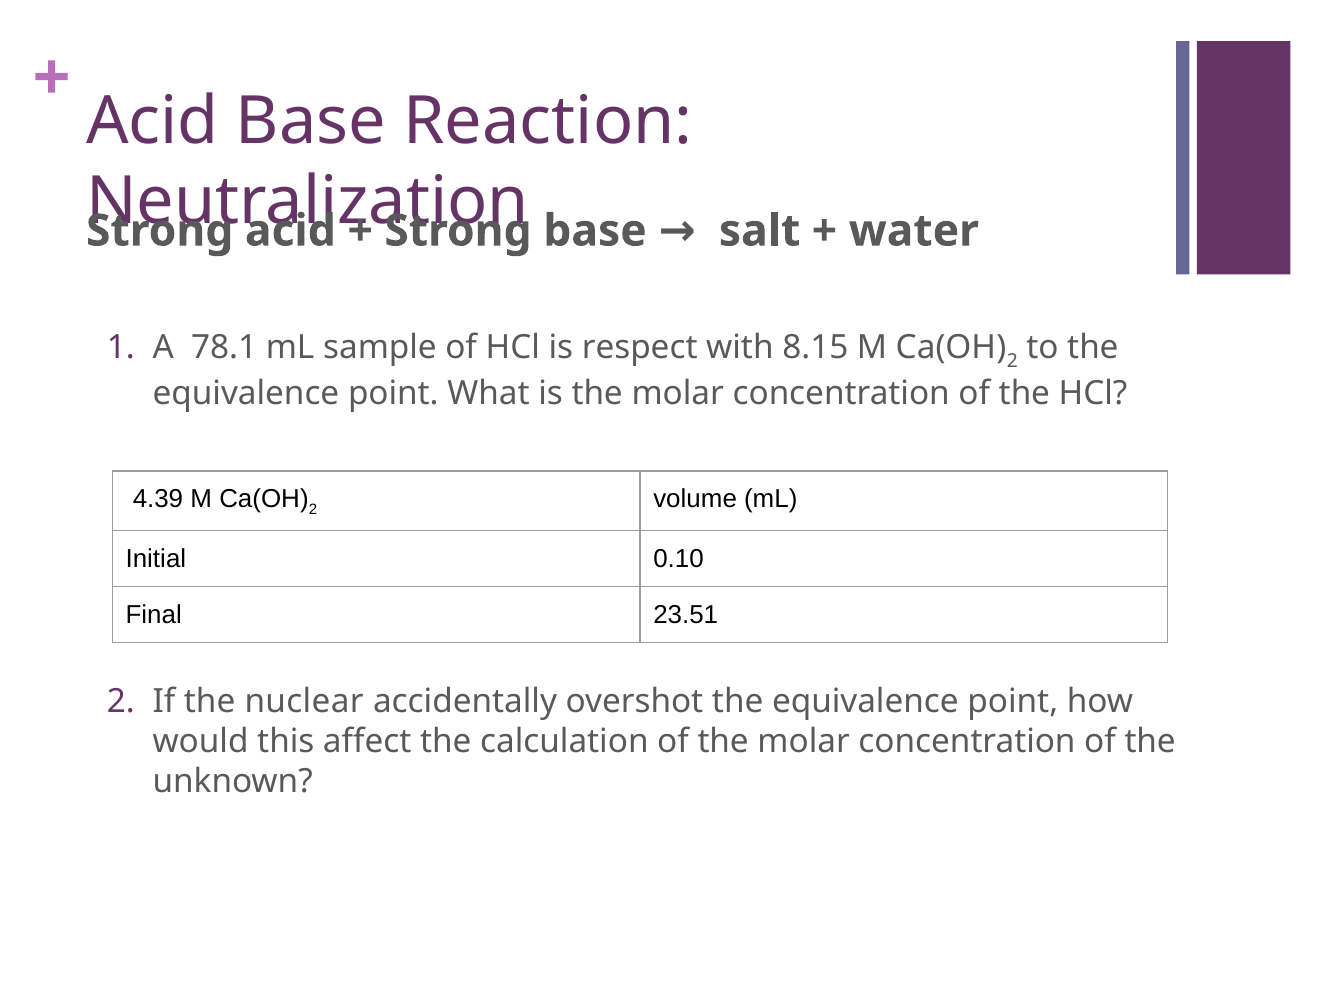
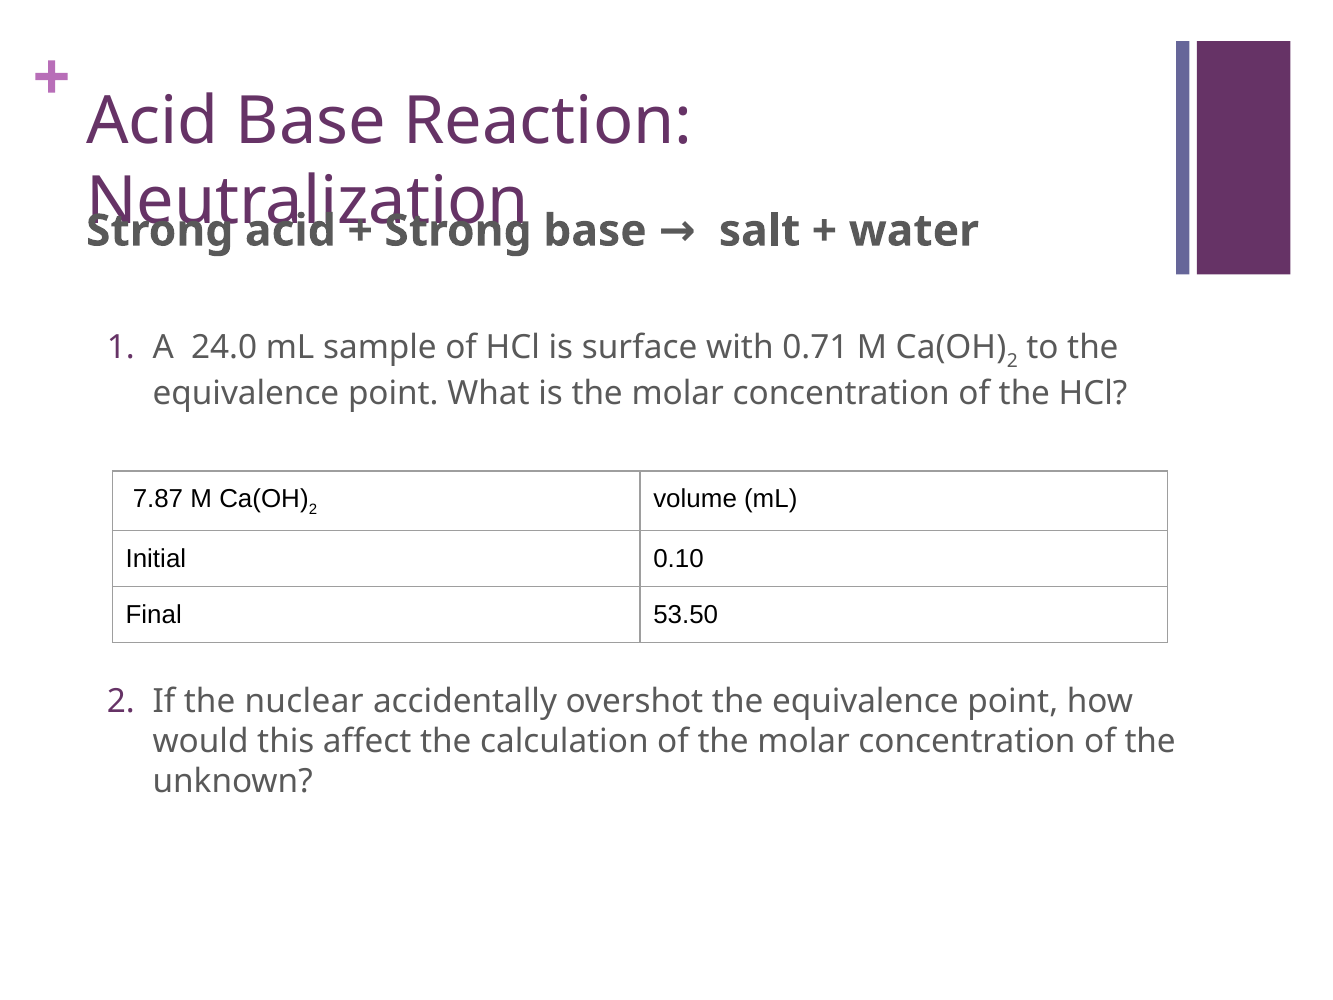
78.1: 78.1 -> 24.0
respect: respect -> surface
8.15: 8.15 -> 0.71
4.39: 4.39 -> 7.87
23.51: 23.51 -> 53.50
